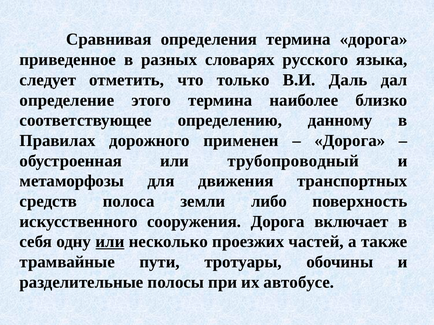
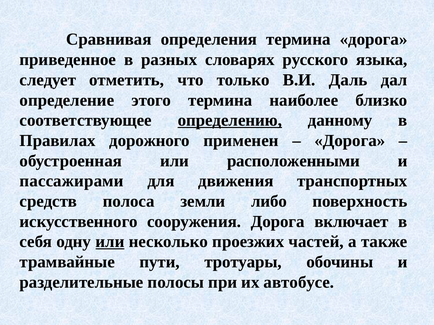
определению underline: none -> present
трубопроводный: трубопроводный -> расположенными
метаморфозы: метаморфозы -> пассажирами
